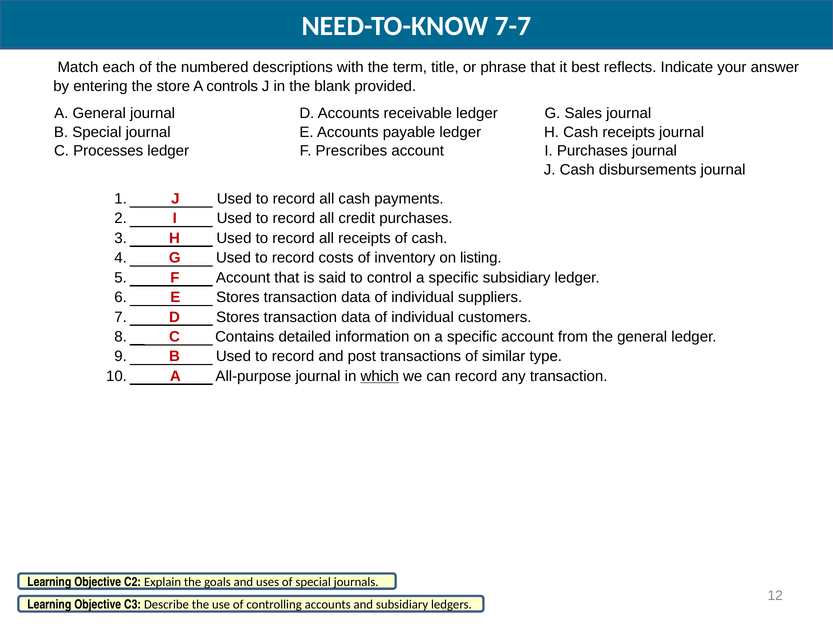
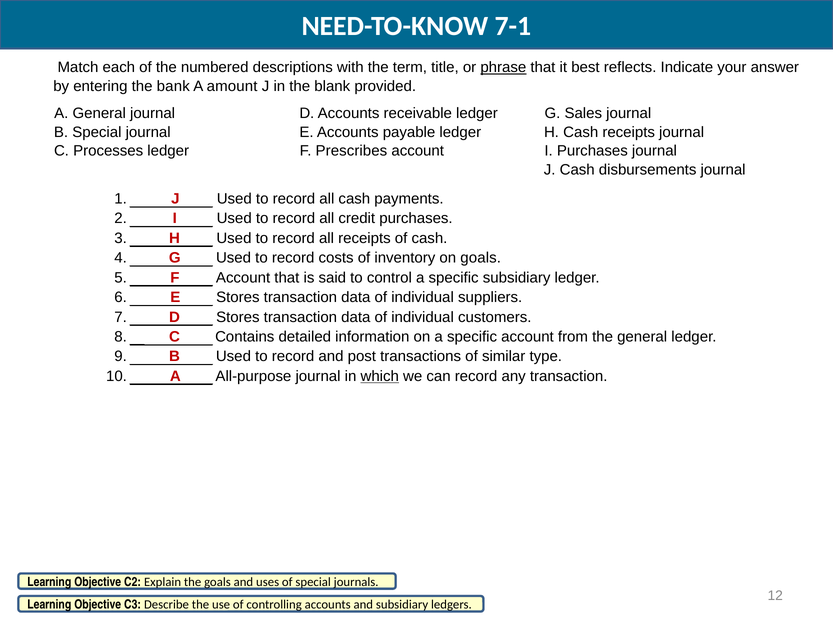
7-7: 7-7 -> 7-1
phrase underline: none -> present
store: store -> bank
controls: controls -> amount
on listing: listing -> goals
